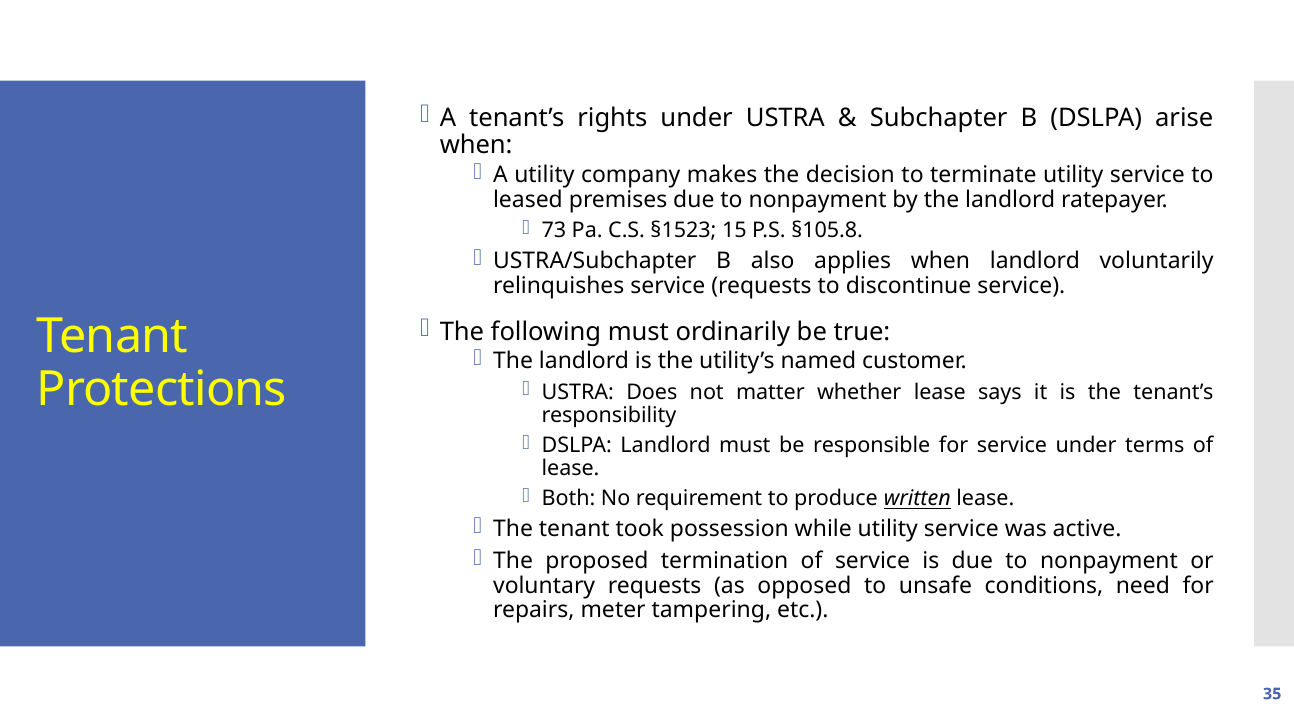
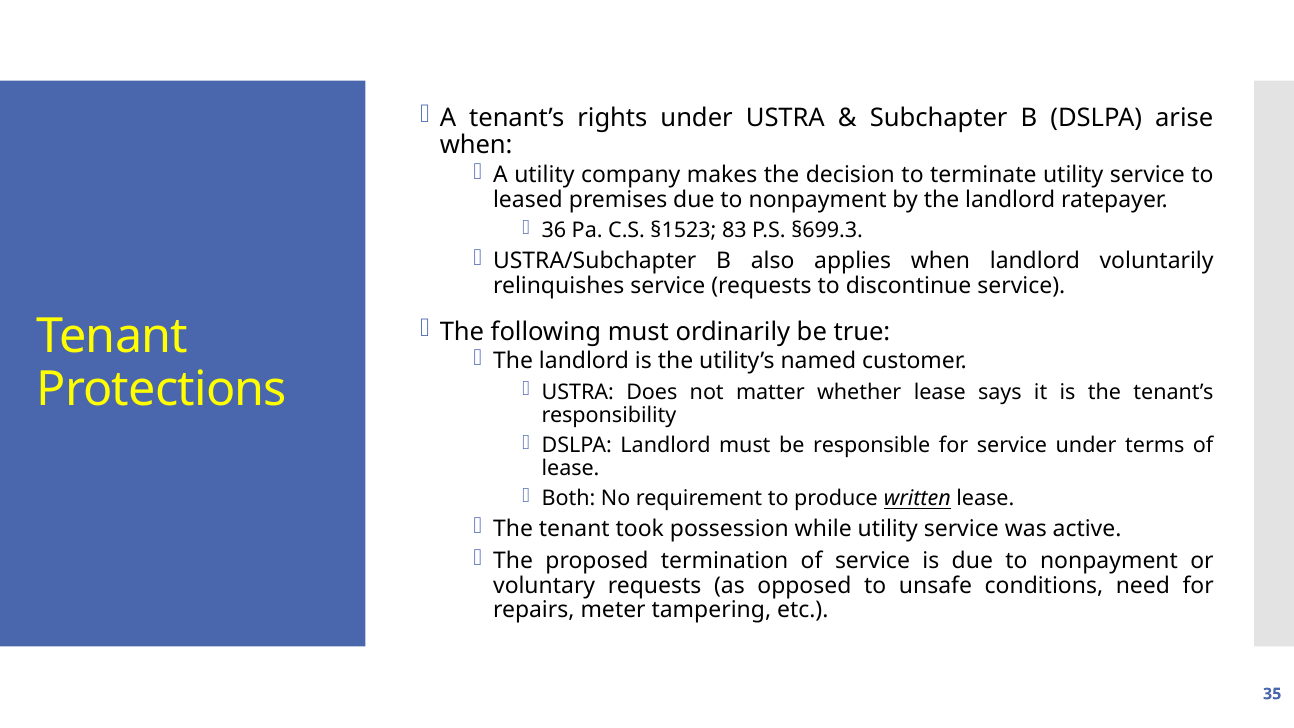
73: 73 -> 36
15: 15 -> 83
§105.8: §105.8 -> §699.3
